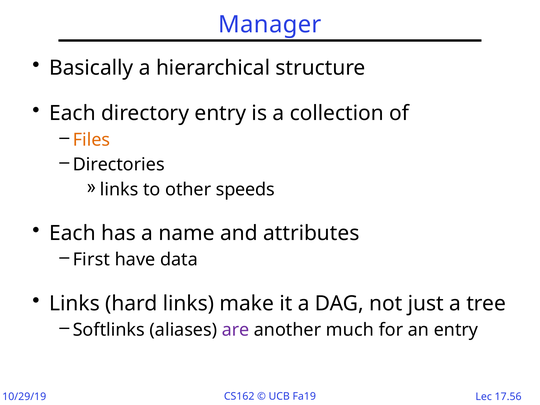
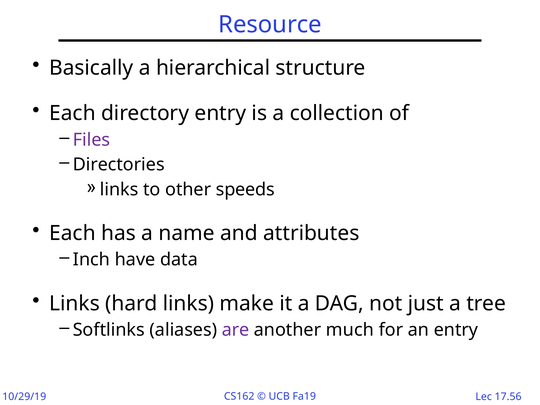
Manager: Manager -> Resource
Files colour: orange -> purple
First: First -> Inch
